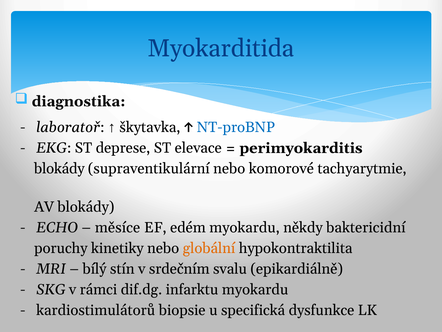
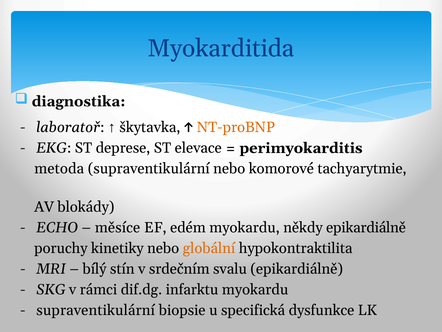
NT-proBNP colour: blue -> orange
blokády at (59, 169): blokády -> metoda
někdy baktericidní: baktericidní -> epikardiálně
kardiostimulátorů at (96, 310): kardiostimulátorů -> supraventikulární
